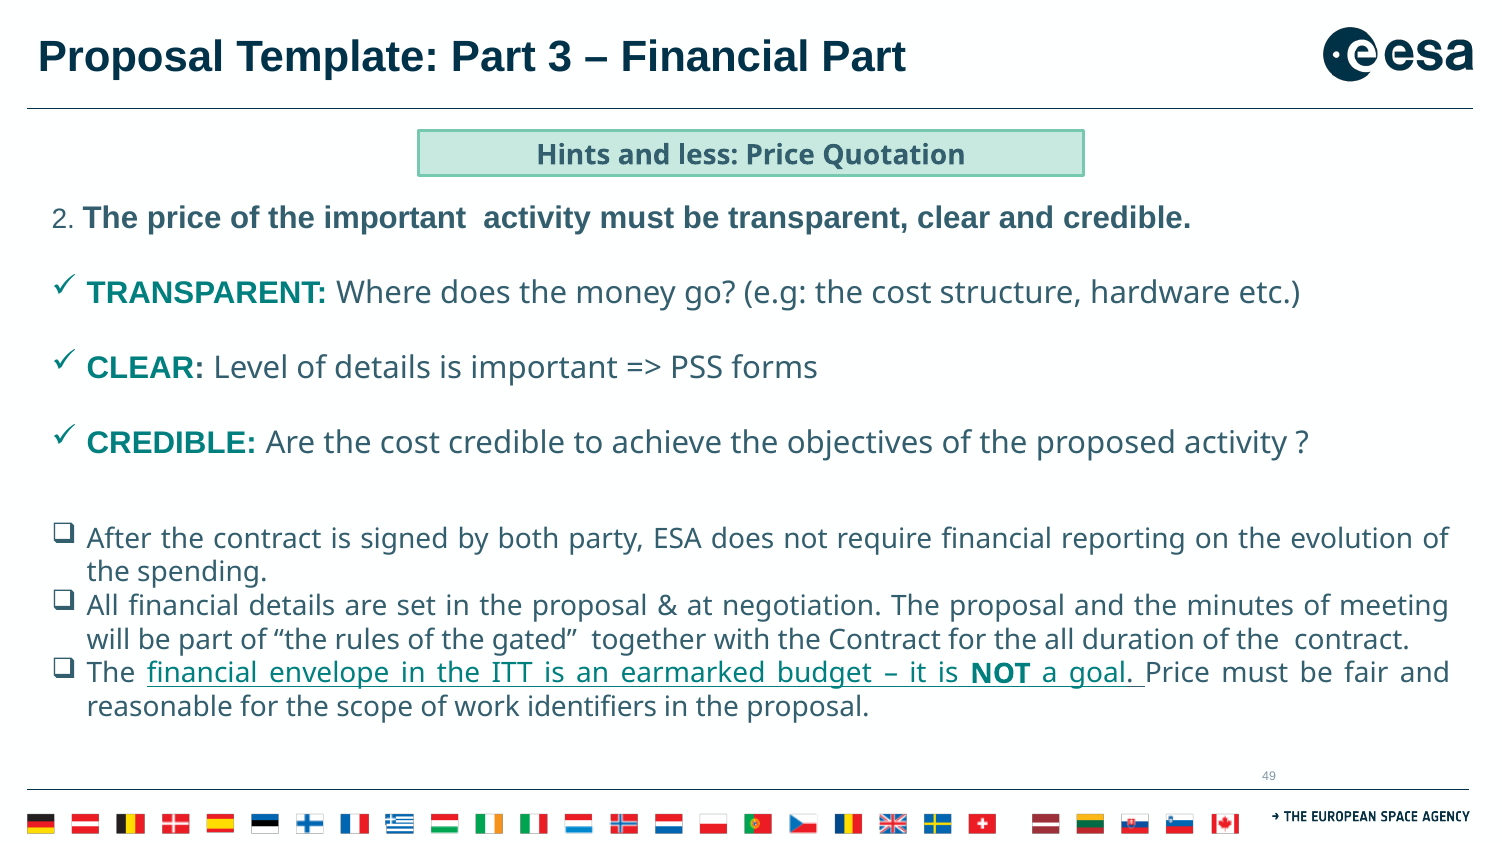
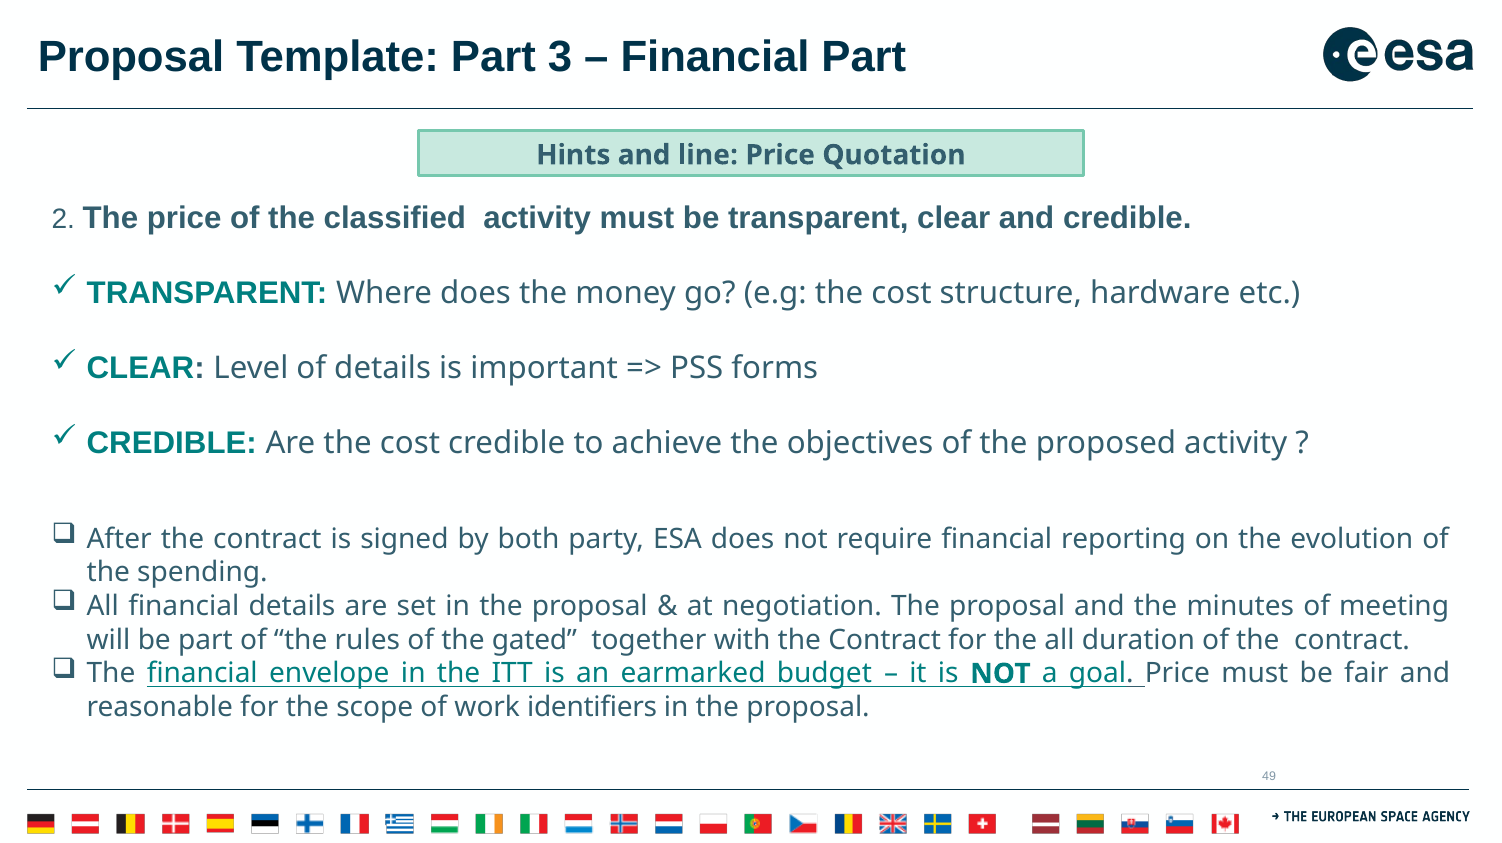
less: less -> line
the important: important -> classified
